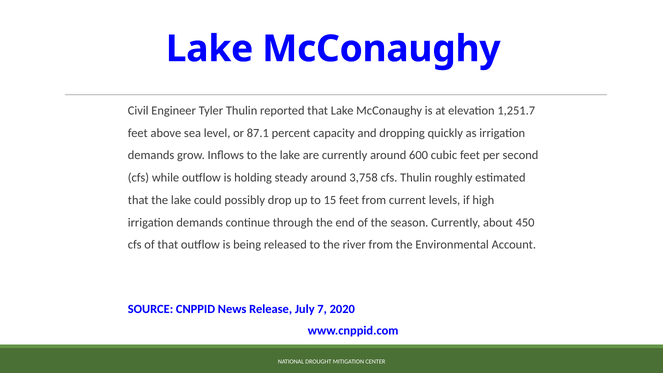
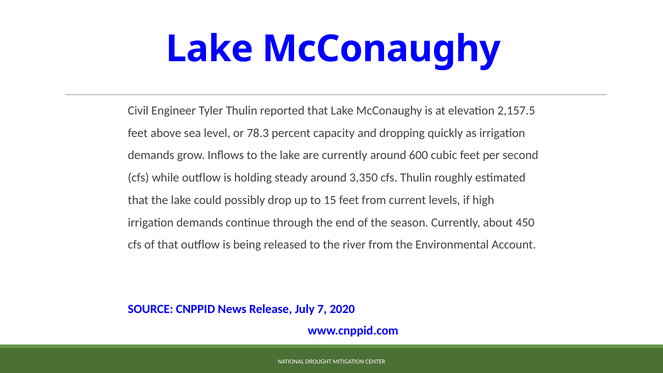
1,251.7: 1,251.7 -> 2,157.5
87.1: 87.1 -> 78.3
3,758: 3,758 -> 3,350
